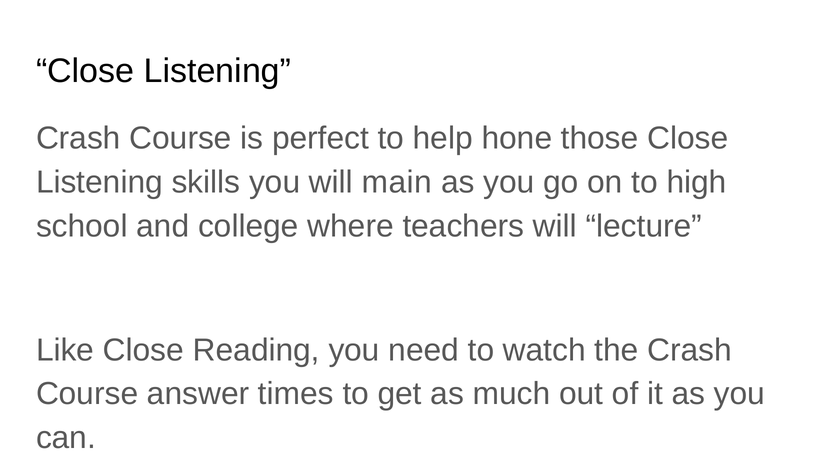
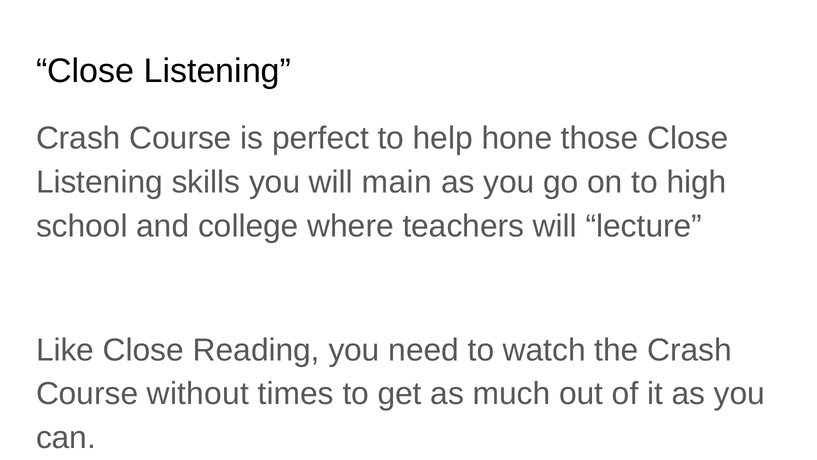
answer: answer -> without
